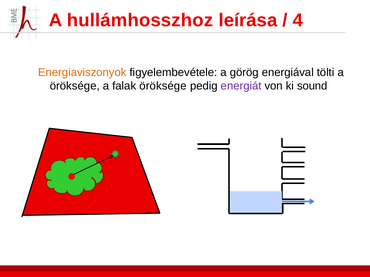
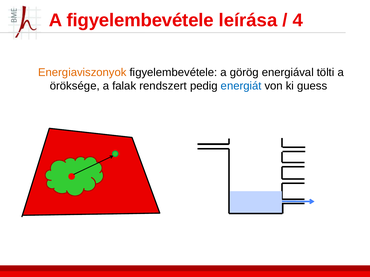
A hullámhosszhoz: hullámhosszhoz -> figyelembevétele
falak öröksége: öröksége -> rendszert
energiát colour: purple -> blue
sound: sound -> guess
